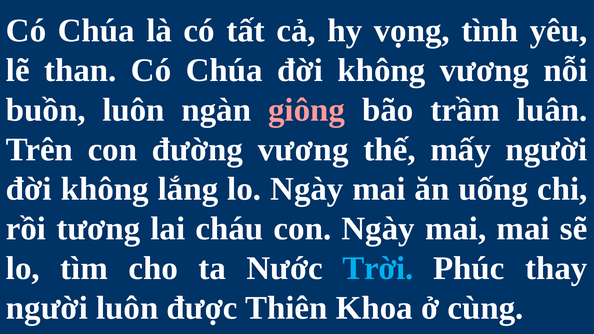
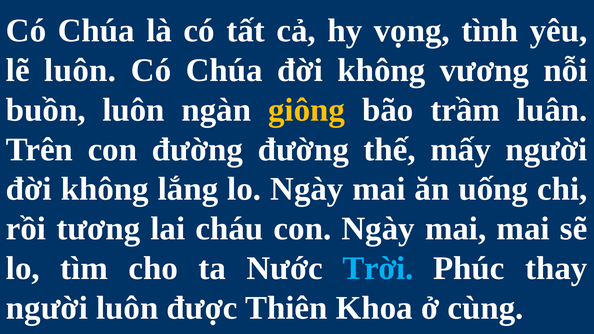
lẽ than: than -> luôn
giông colour: pink -> yellow
đường vương: vương -> đường
